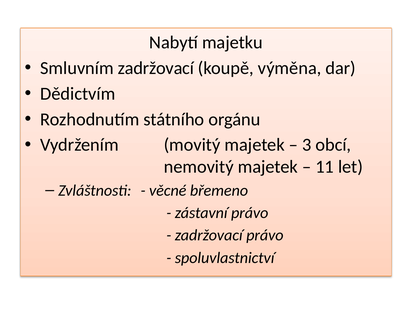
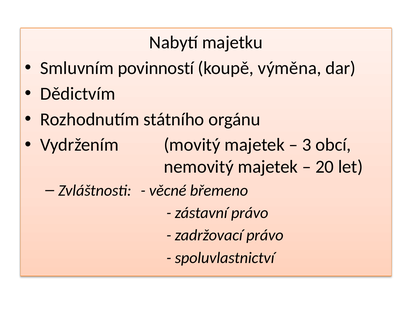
Smluvním zadržovací: zadržovací -> povinností
11: 11 -> 20
